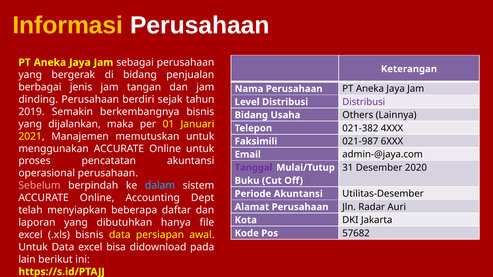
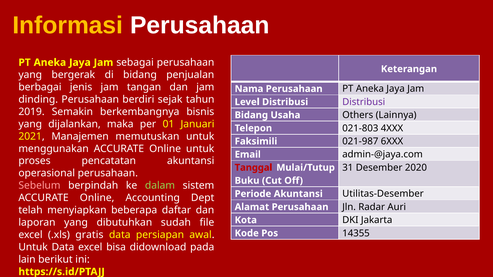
021-382: 021-382 -> 021-803
Tanggal colour: purple -> red
dalam colour: light blue -> light green
hanya: hanya -> sudah
57682: 57682 -> 14355
.xls bisnis: bisnis -> gratis
